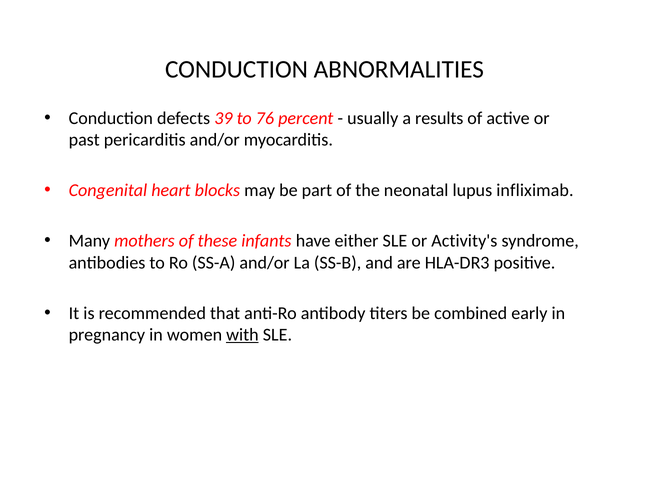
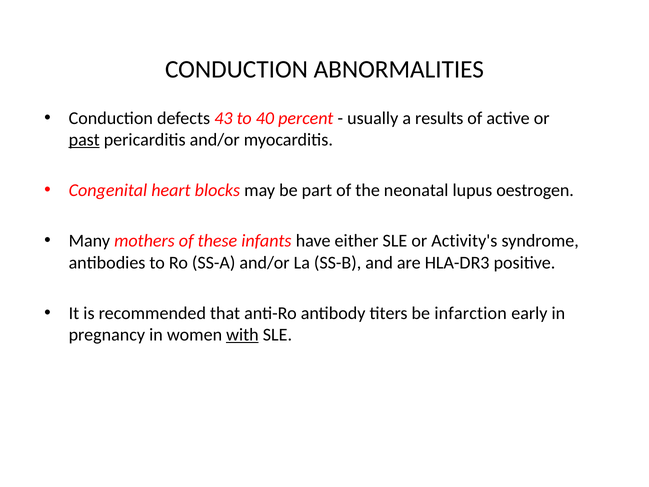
39: 39 -> 43
76: 76 -> 40
past underline: none -> present
infliximab: infliximab -> oestrogen
combined: combined -> infarction
